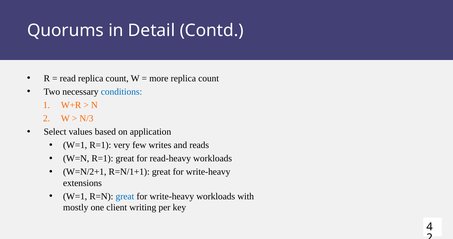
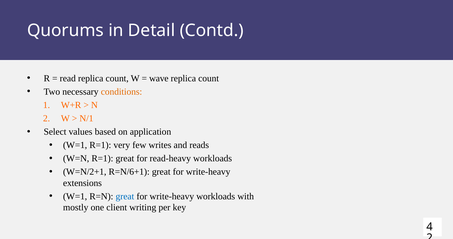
more: more -> wave
conditions colour: blue -> orange
N/3: N/3 -> N/1
R=N/1+1: R=N/1+1 -> R=N/6+1
